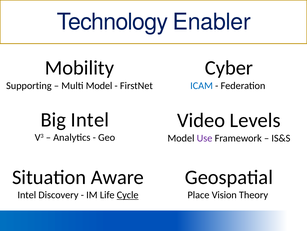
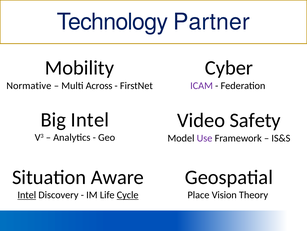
Enabler: Enabler -> Partner
Supporting: Supporting -> Normative
Multi Model: Model -> Across
ICAM colour: blue -> purple
Levels: Levels -> Safety
Intel at (27, 194) underline: none -> present
